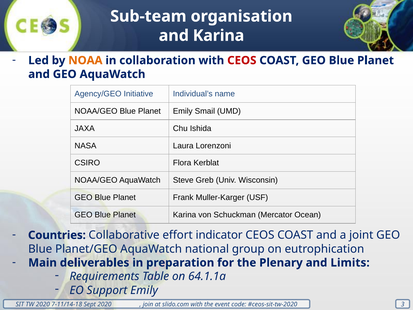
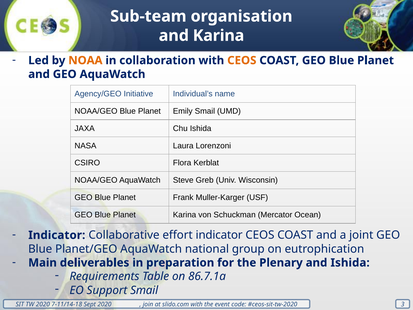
CEOS at (242, 60) colour: red -> orange
Countries at (57, 235): Countries -> Indicator
and Limits: Limits -> Ishida
64.1.1a: 64.1.1a -> 86.7.1a
Support Emily: Emily -> Smail
